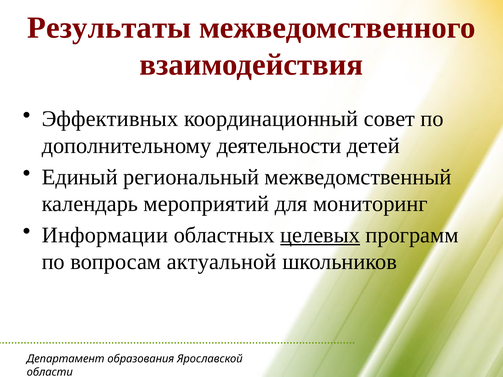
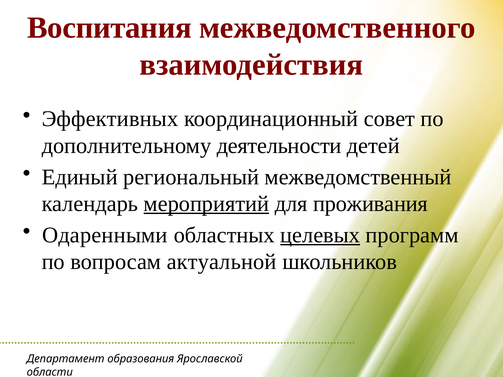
Результаты: Результаты -> Воспитания
мероприятий underline: none -> present
мониторинг: мониторинг -> проживания
Информации: Информации -> Одаренными
